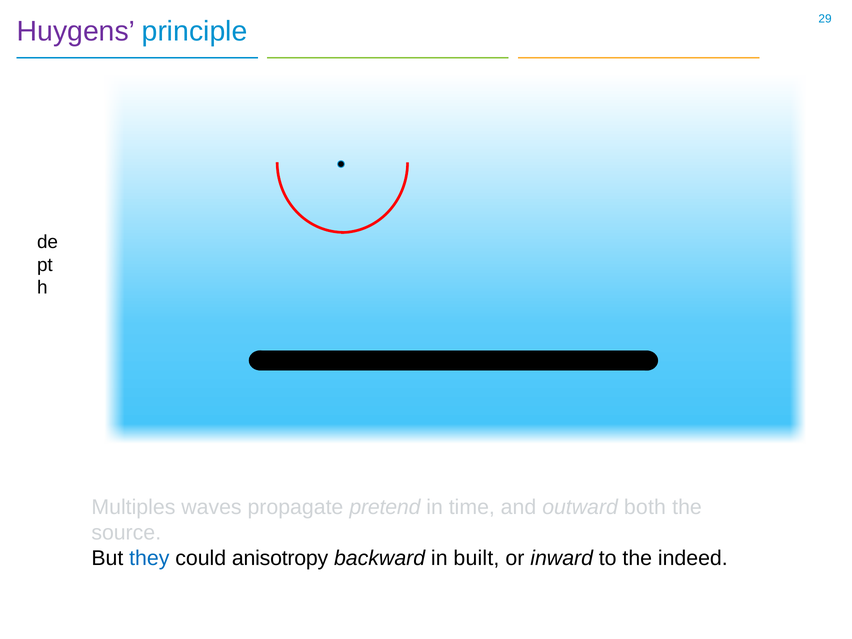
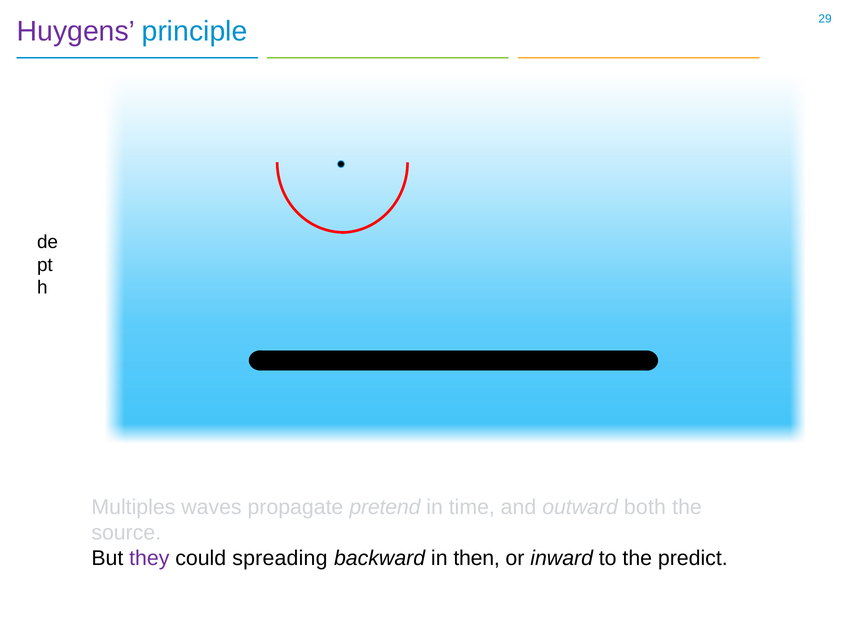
they colour: blue -> purple
anisotropy: anisotropy -> spreading
built: built -> then
indeed: indeed -> predict
